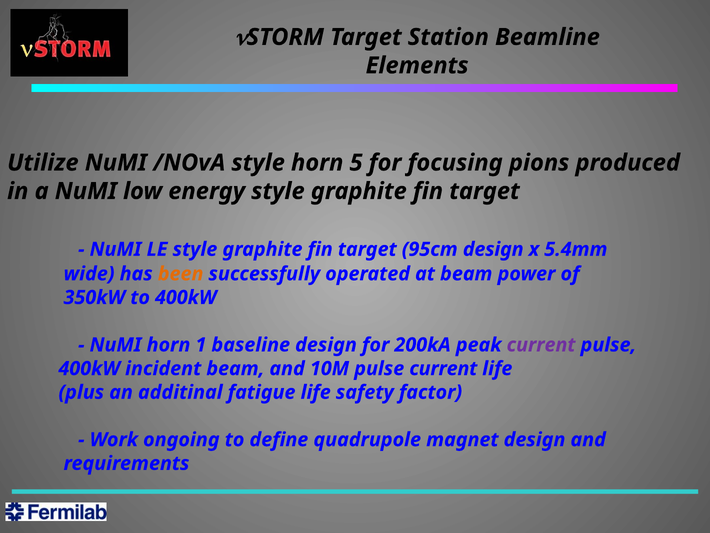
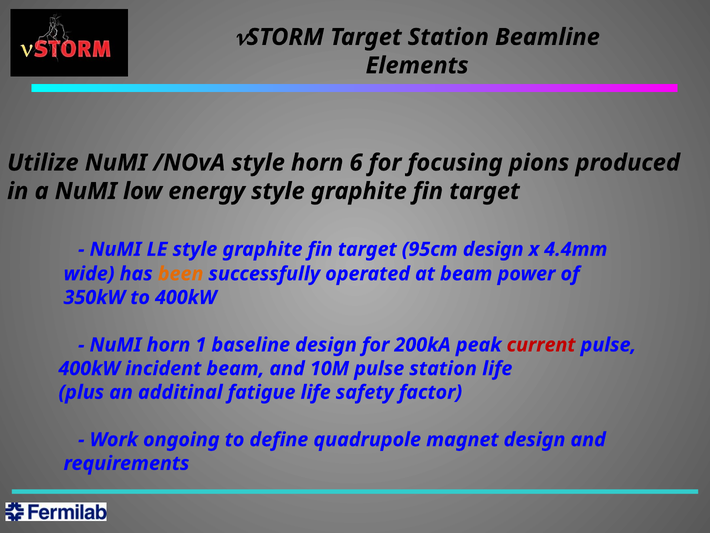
5: 5 -> 6
5.4mm: 5.4mm -> 4.4mm
current at (541, 345) colour: purple -> red
pulse current: current -> station
